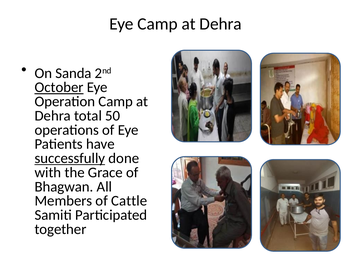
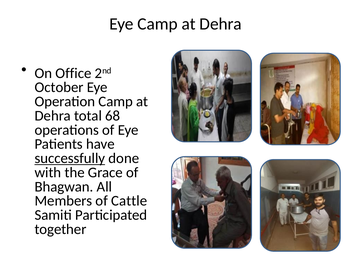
Sanda: Sanda -> Office
October underline: present -> none
50: 50 -> 68
